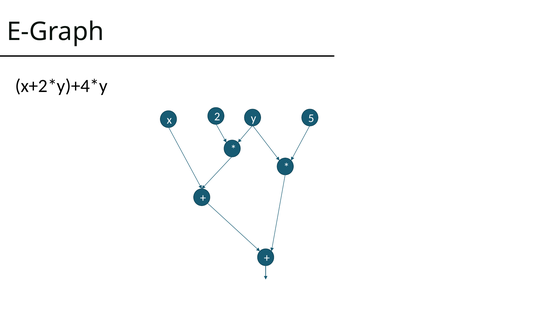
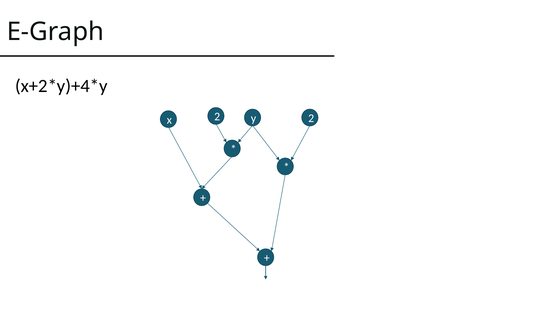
2 5: 5 -> 2
